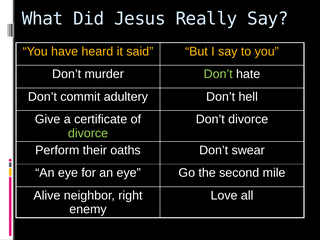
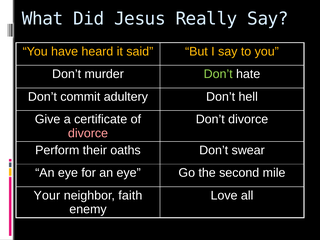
divorce at (88, 133) colour: light green -> pink
Alive: Alive -> Your
right: right -> faith
